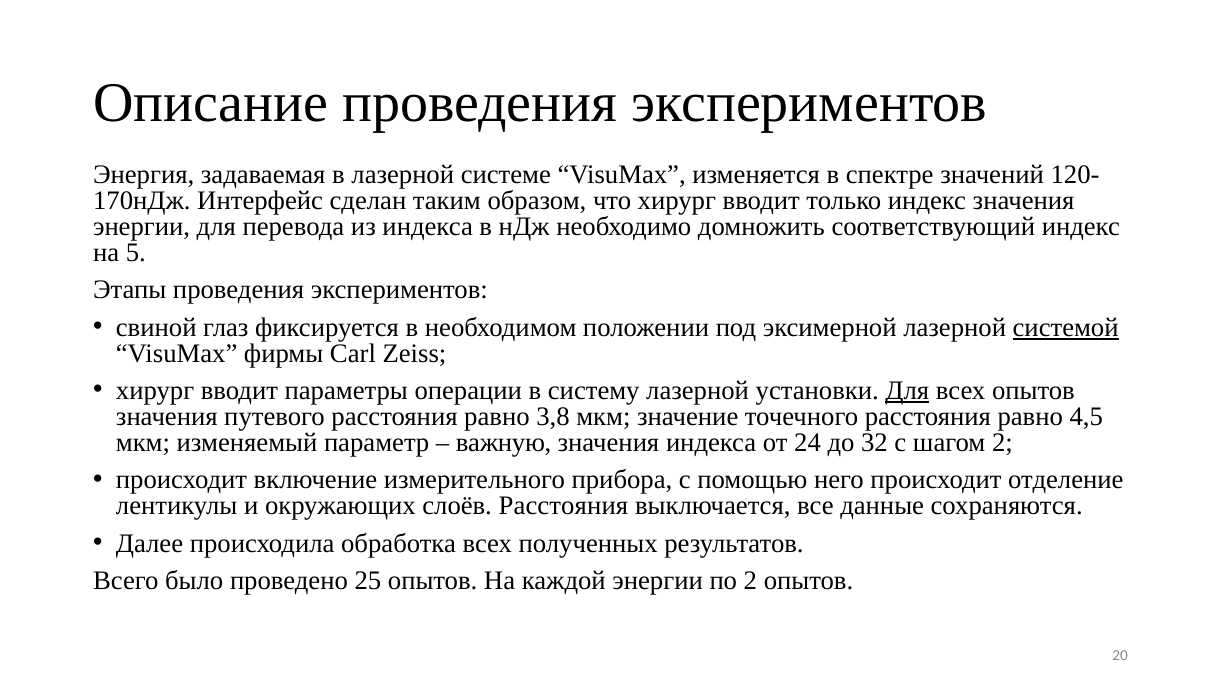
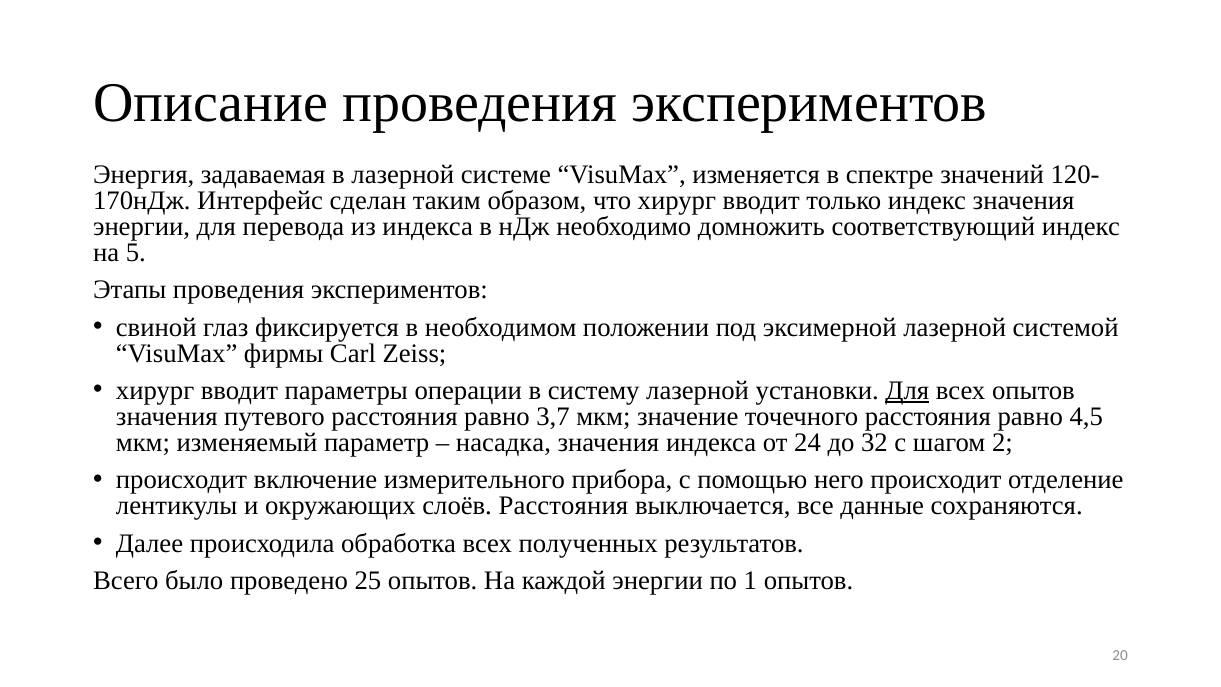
системой underline: present -> none
3,8: 3,8 -> 3,7
важную: важную -> насадка
по 2: 2 -> 1
